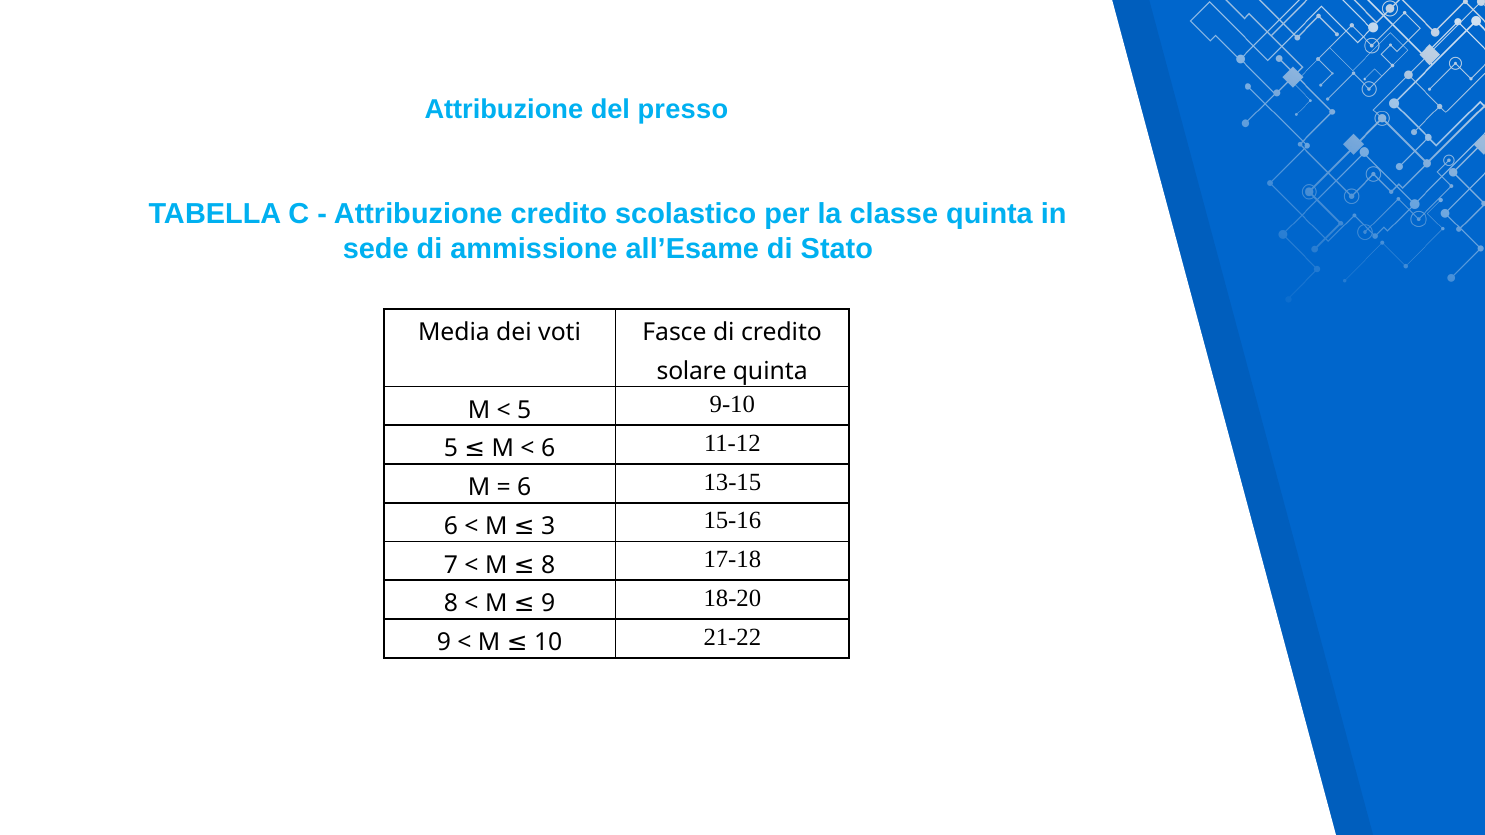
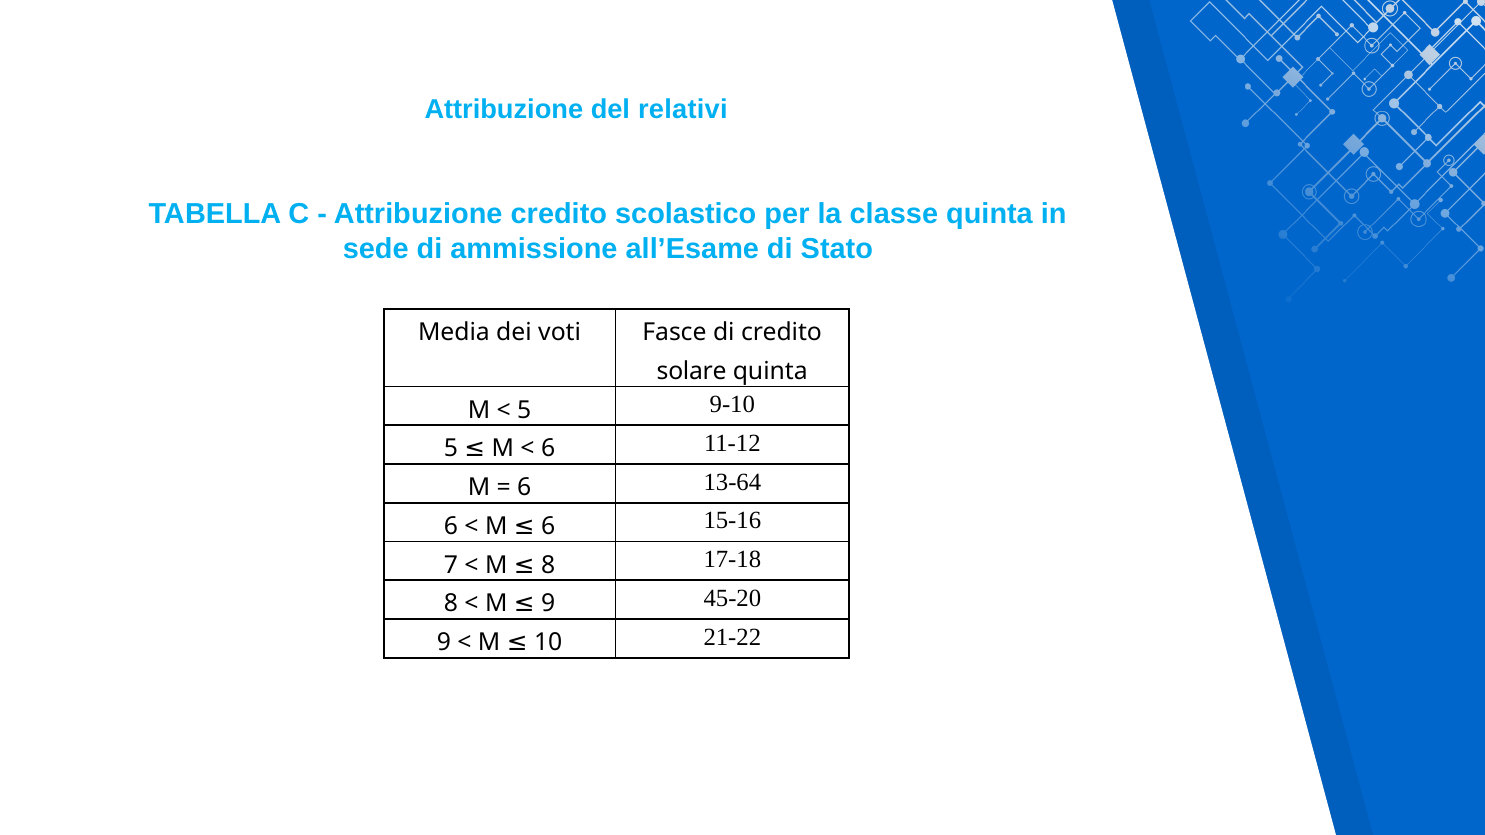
presso: presso -> relativi
13-15: 13-15 -> 13-64
M 3: 3 -> 6
18-20: 18-20 -> 45-20
